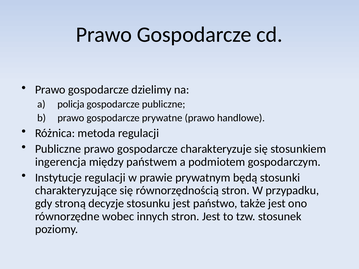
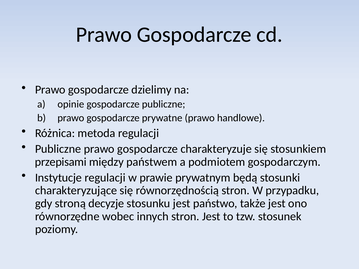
policja: policja -> opinie
ingerencja: ingerencja -> przepisami
